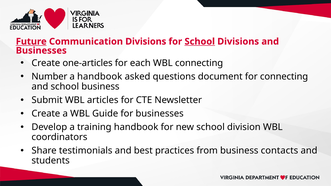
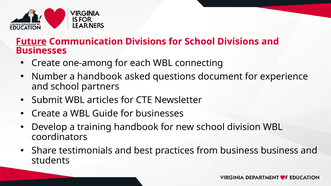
School at (200, 42) underline: present -> none
one-articles: one-articles -> one-among
for connecting: connecting -> experience
school business: business -> partners
business contacts: contacts -> business
